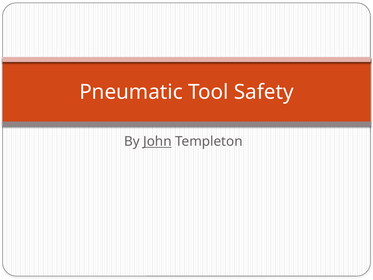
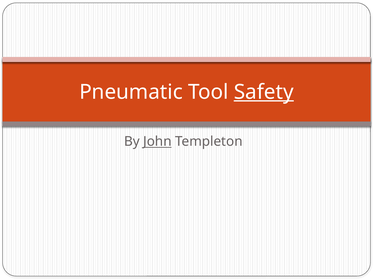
Safety underline: none -> present
